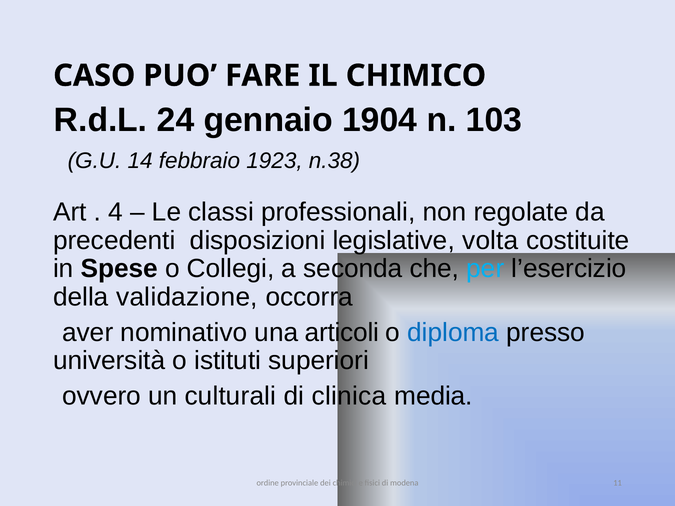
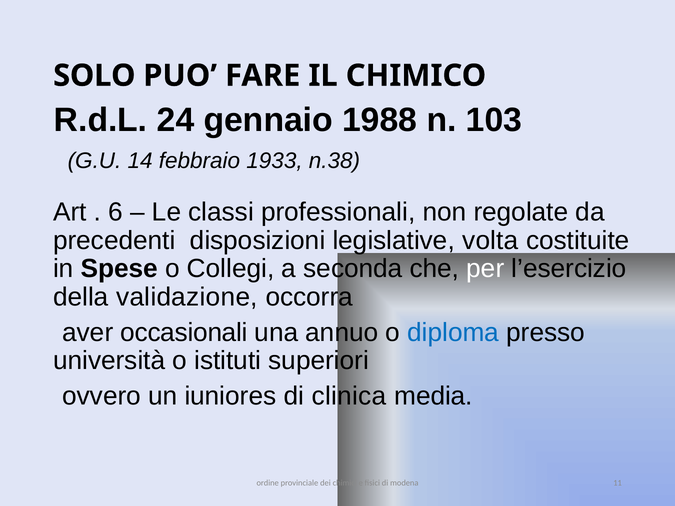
CASO: CASO -> SOLO
1904: 1904 -> 1988
1923: 1923 -> 1933
4: 4 -> 6
per colour: light blue -> white
nominativo: nominativo -> occasionali
articoli: articoli -> annuo
culturali: culturali -> iuniores
